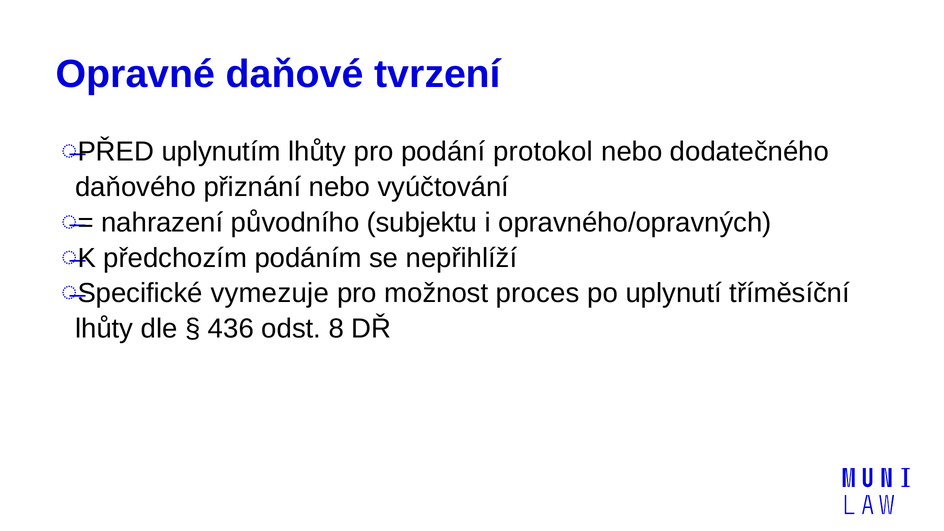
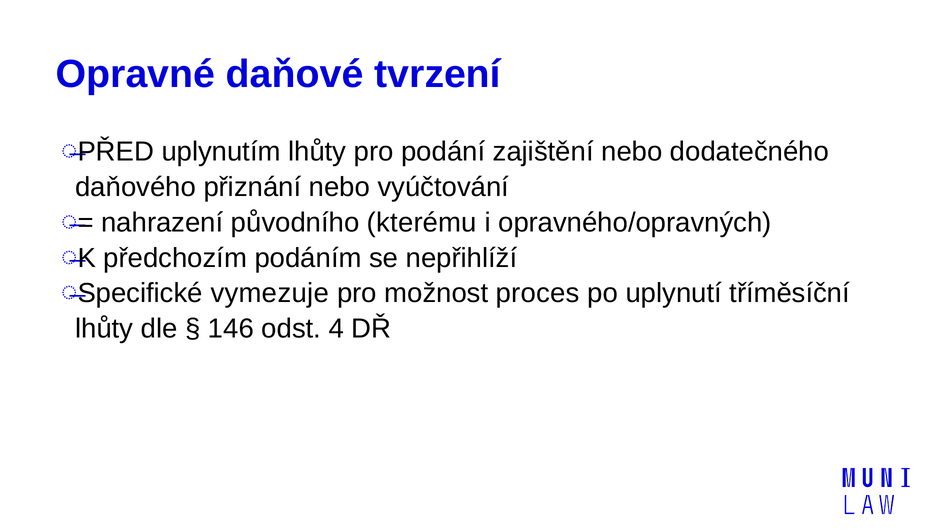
protokol: protokol -> zajištění
subjektu: subjektu -> kterému
436: 436 -> 146
8: 8 -> 4
